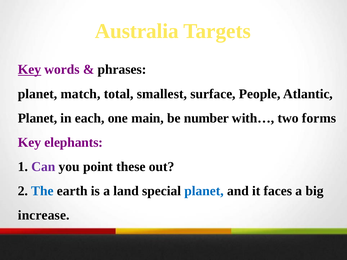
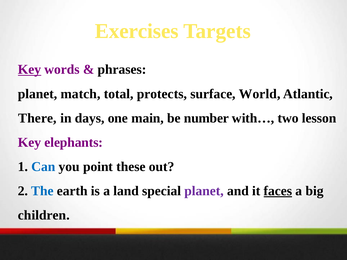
Australia: Australia -> Exercises
smallest: smallest -> protects
People: People -> World
Planet at (38, 118): Planet -> There
each: each -> days
forms: forms -> lesson
Can colour: purple -> blue
planet at (204, 191) colour: blue -> purple
faces underline: none -> present
increase: increase -> children
